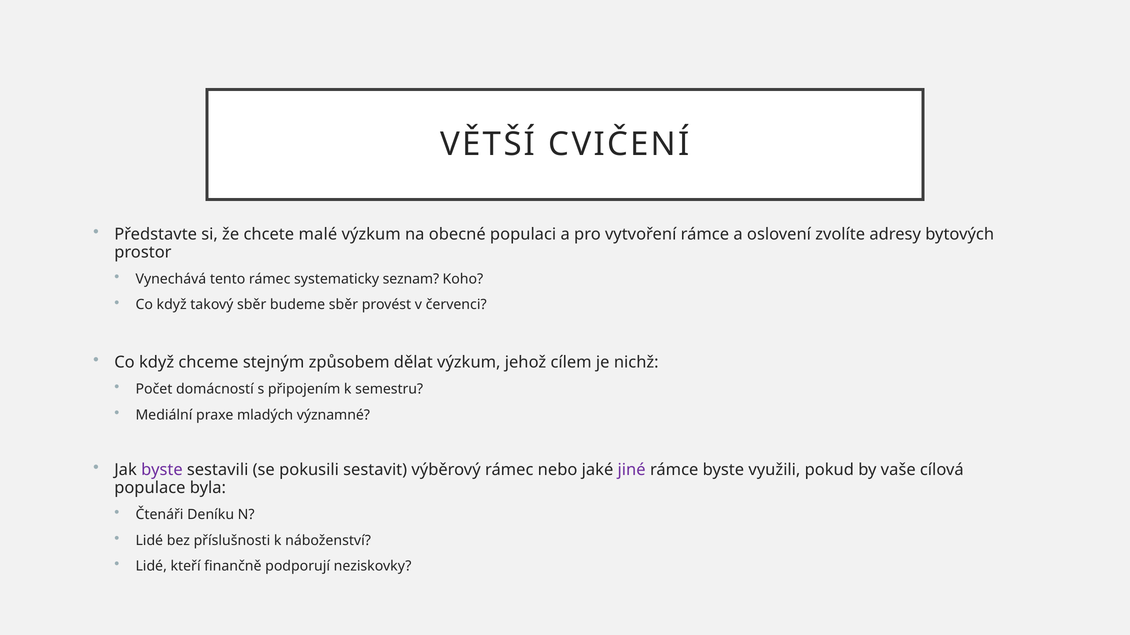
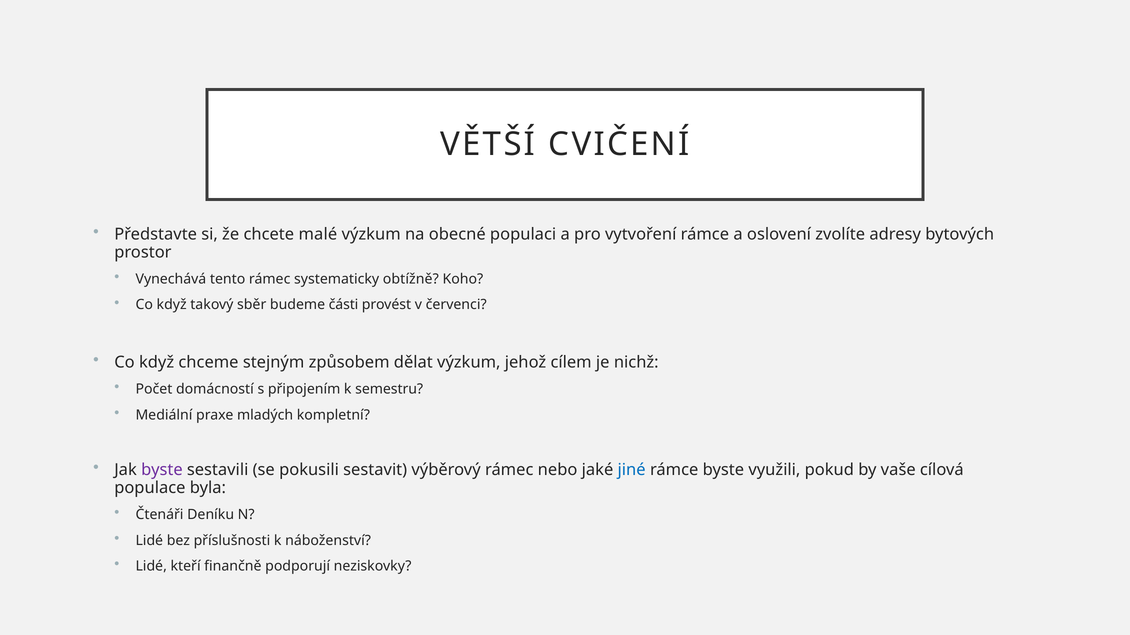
seznam: seznam -> obtížně
budeme sběr: sběr -> části
významné: významné -> kompletní
jiné colour: purple -> blue
